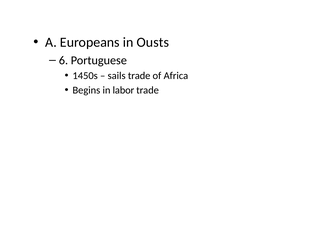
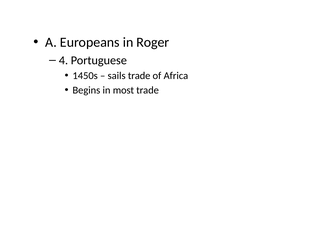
Ousts: Ousts -> Roger
6: 6 -> 4
labor: labor -> most
